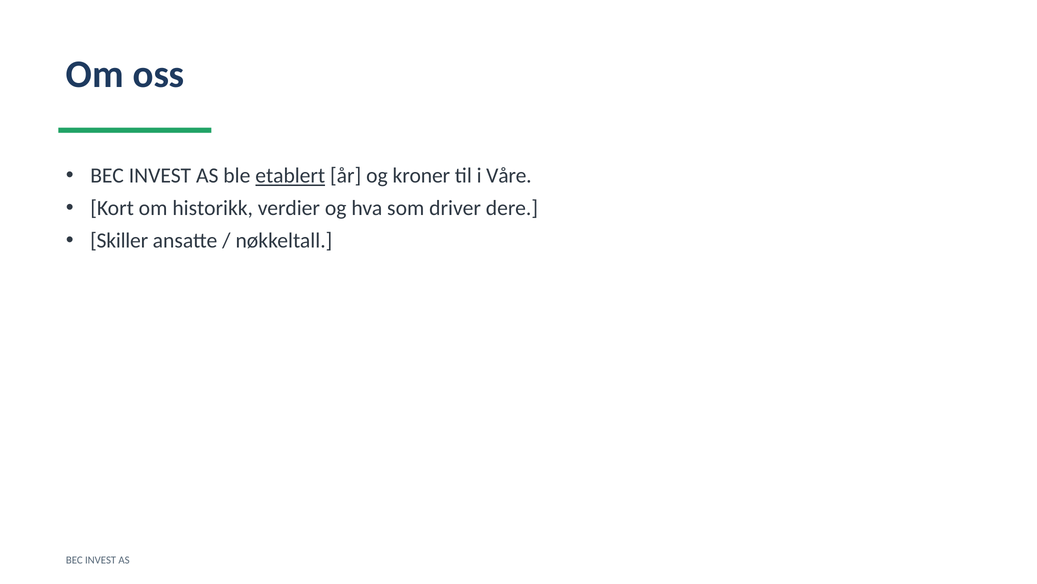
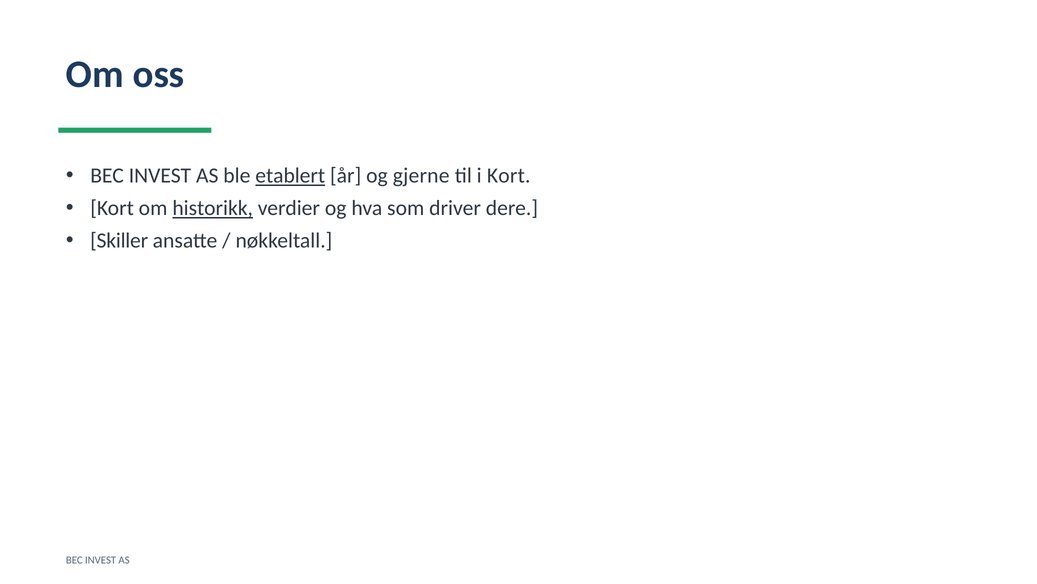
kroner: kroner -> gjerne
i Våre: Våre -> Kort
historikk underline: none -> present
